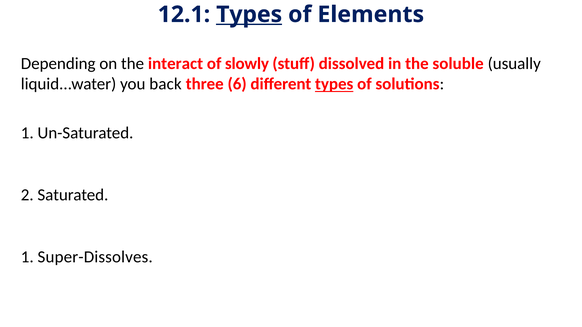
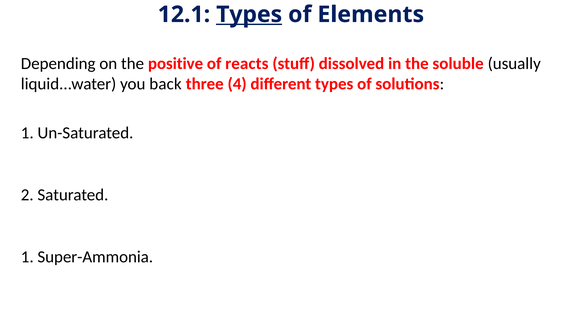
interact: interact -> positive
slowly: slowly -> reacts
6: 6 -> 4
types at (334, 84) underline: present -> none
Super-Dissolves: Super-Dissolves -> Super-Ammonia
